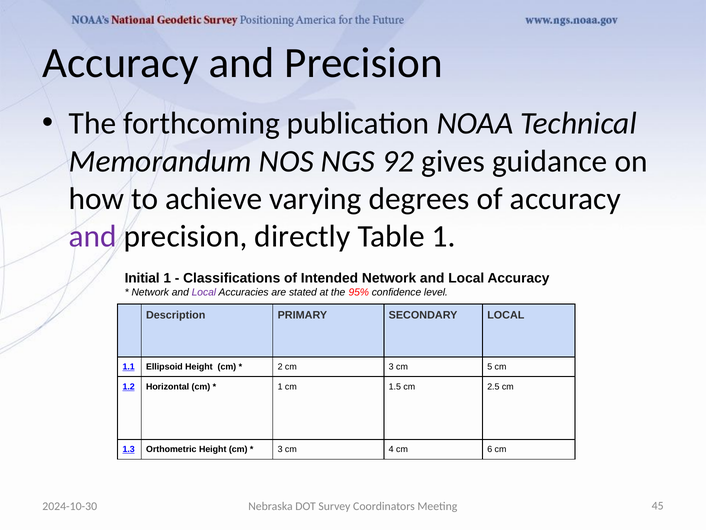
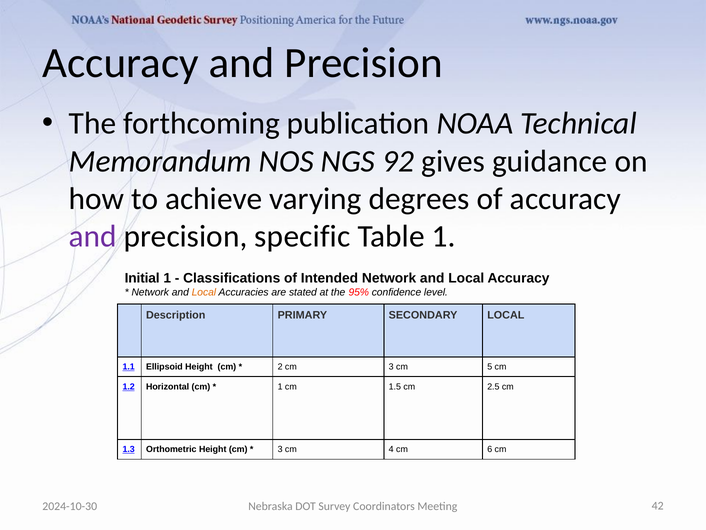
directly: directly -> specific
Local at (204, 292) colour: purple -> orange
45: 45 -> 42
